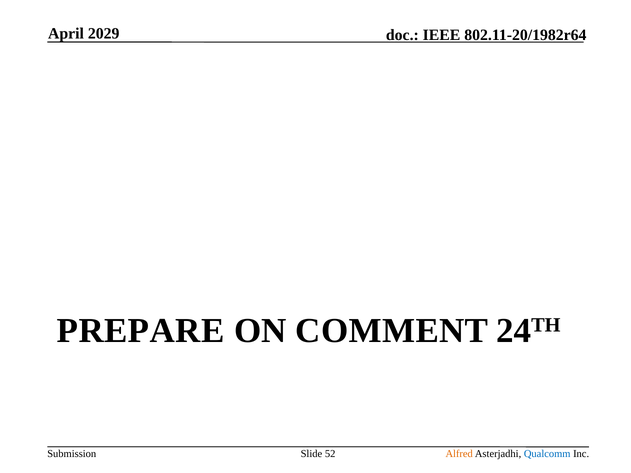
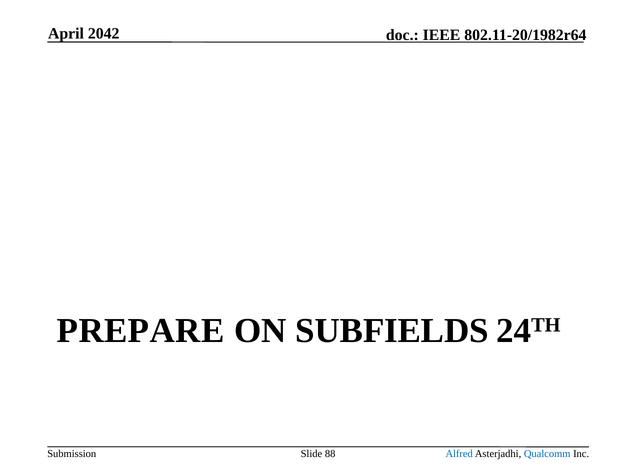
2029: 2029 -> 2042
COMMENT: COMMENT -> SUBFIELDS
52: 52 -> 88
Alfred colour: orange -> blue
